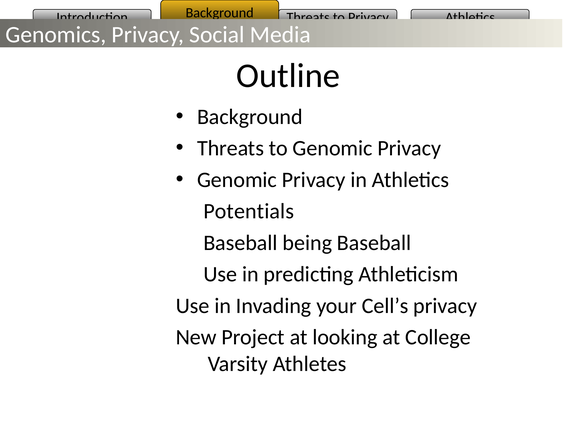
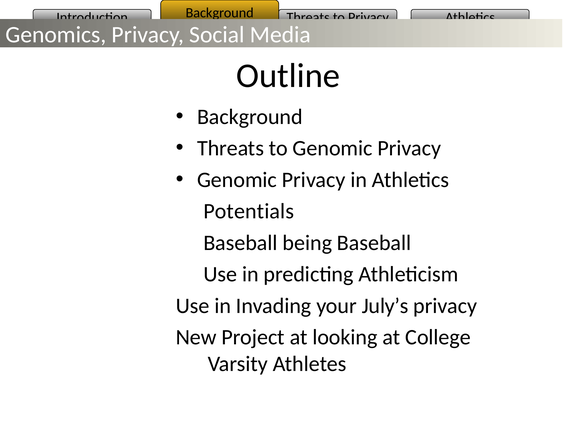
Cell’s: Cell’s -> July’s
